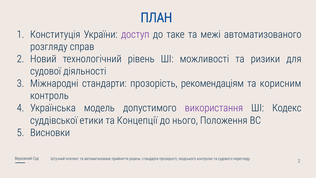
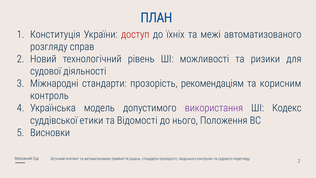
доступ colour: purple -> red
таке: таке -> їхніх
Концепції: Концепції -> Відомості
